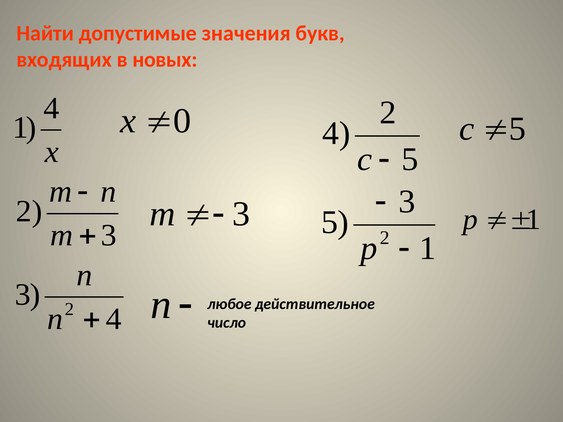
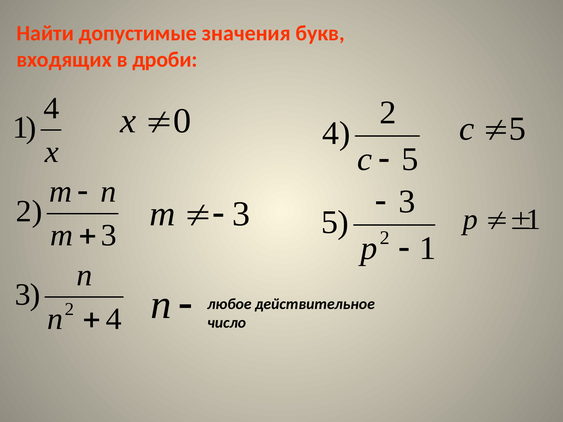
новых: новых -> дроби
